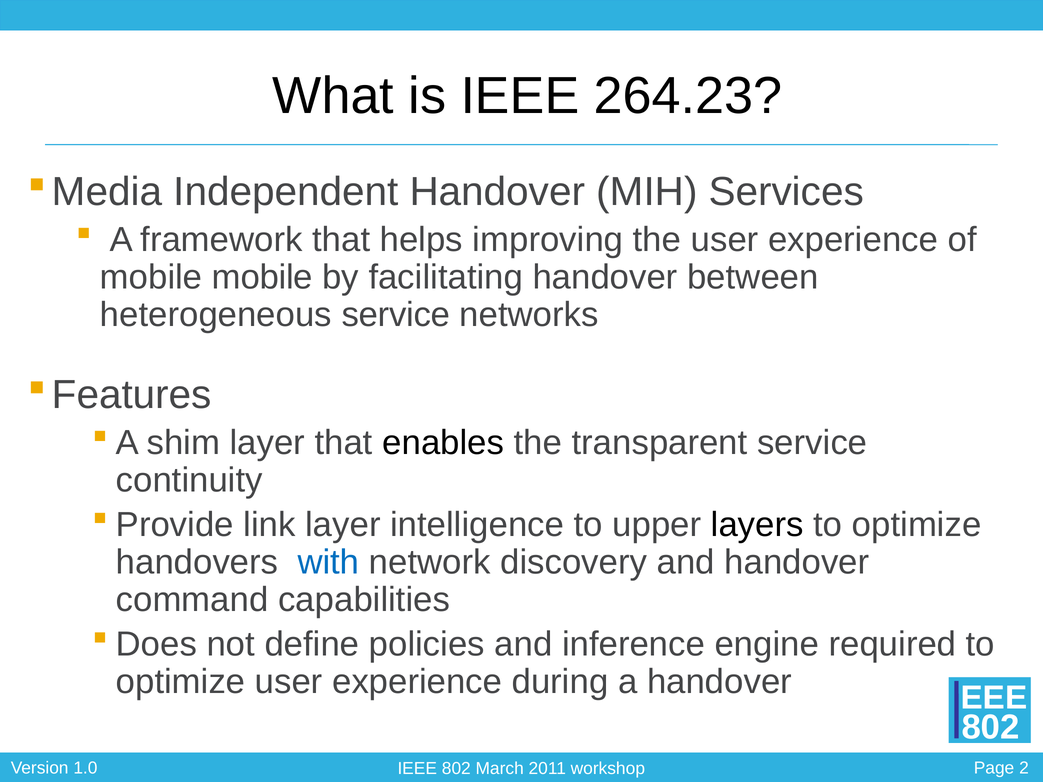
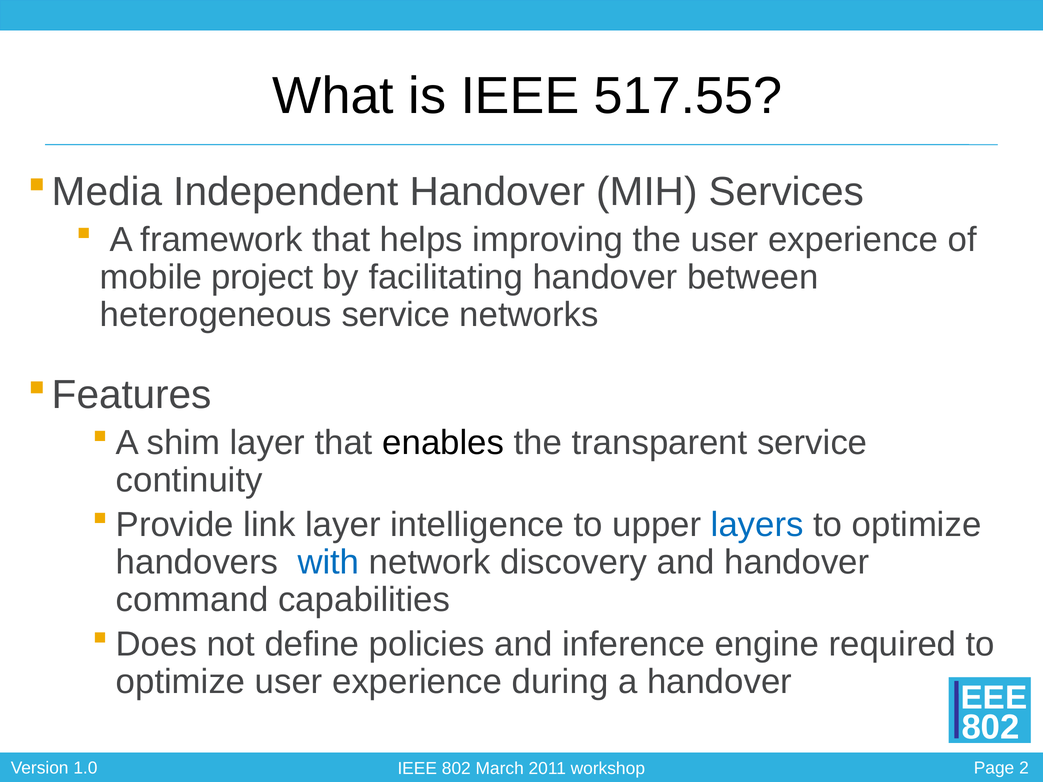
264.23: 264.23 -> 517.55
mobile mobile: mobile -> project
layers colour: black -> blue
